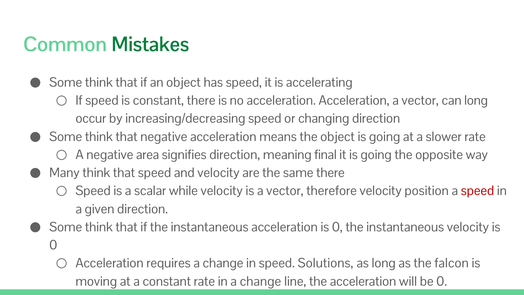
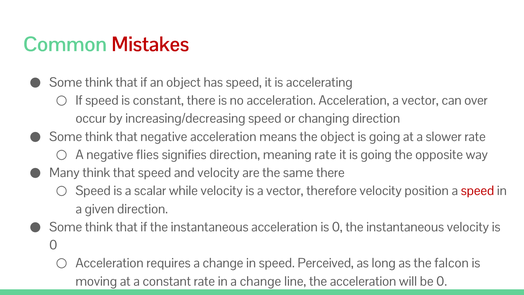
Mistakes colour: green -> red
can long: long -> over
area: area -> flies
meaning final: final -> rate
Solutions: Solutions -> Perceived
